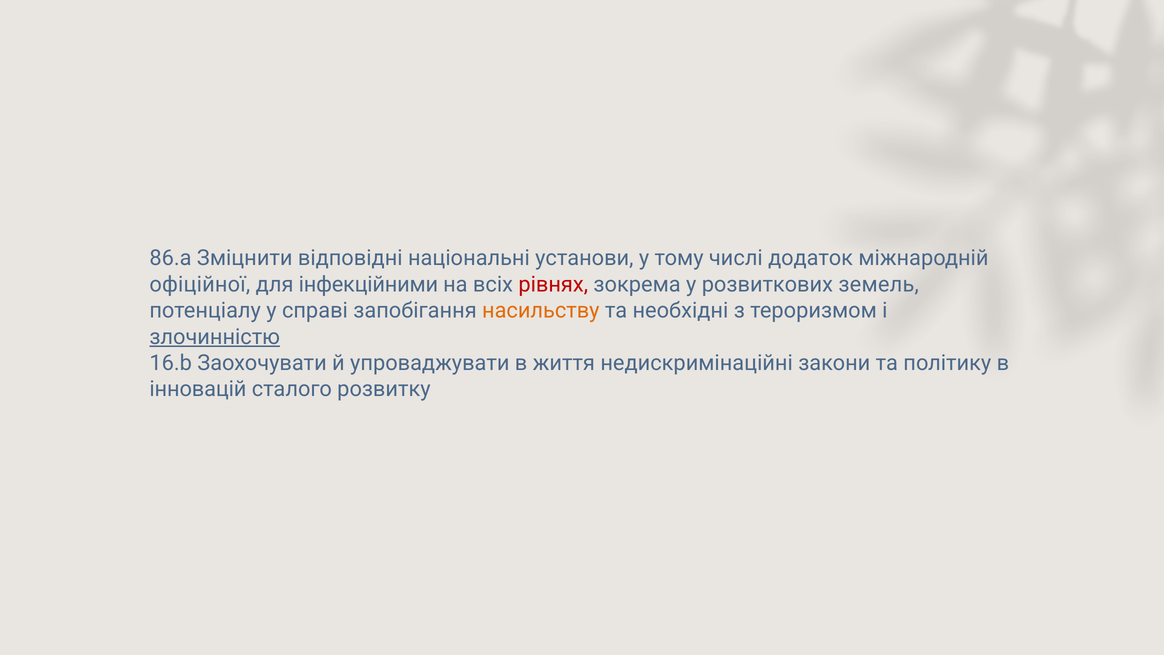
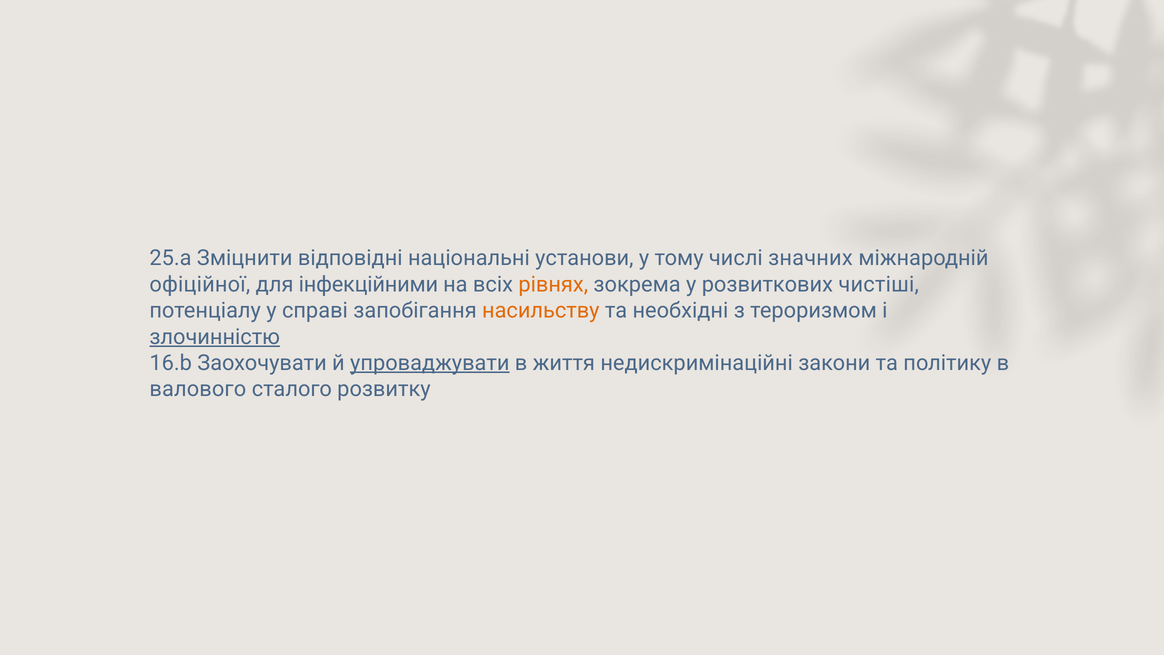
86.а: 86.а -> 25.а
додаток: додаток -> значних
рівнях colour: red -> orange
земель: земель -> чистіші
упроваджувати underline: none -> present
інновацій: інновацій -> валового
